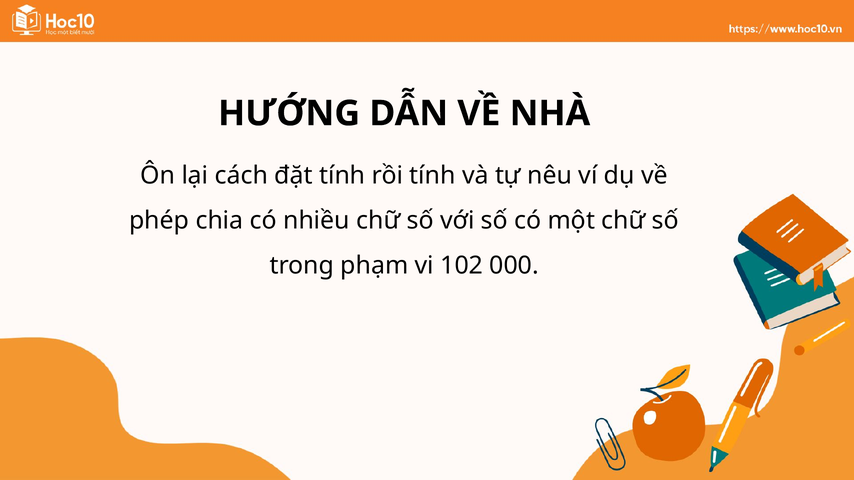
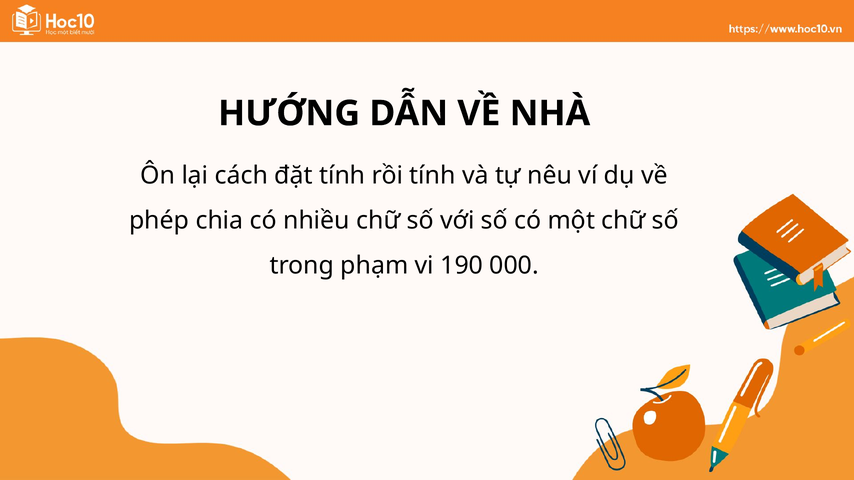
102: 102 -> 190
